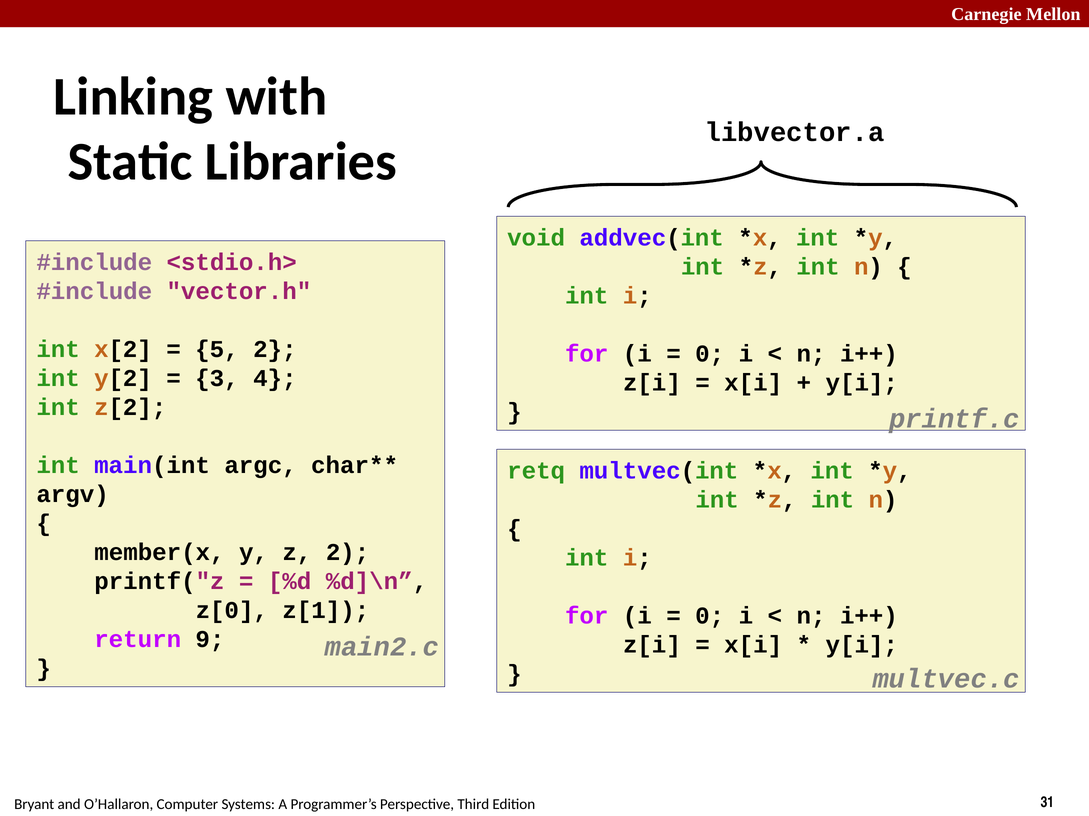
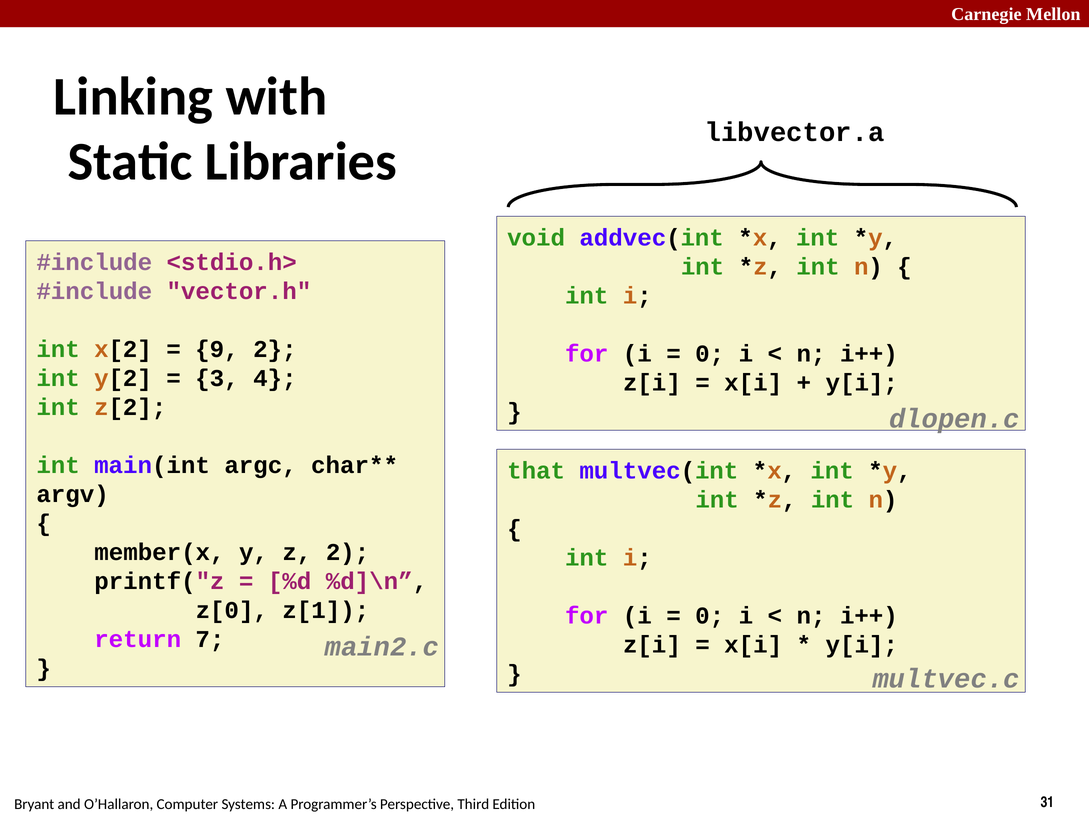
5: 5 -> 9
printf.c: printf.c -> dlopen.c
retq: retq -> that
9: 9 -> 7
